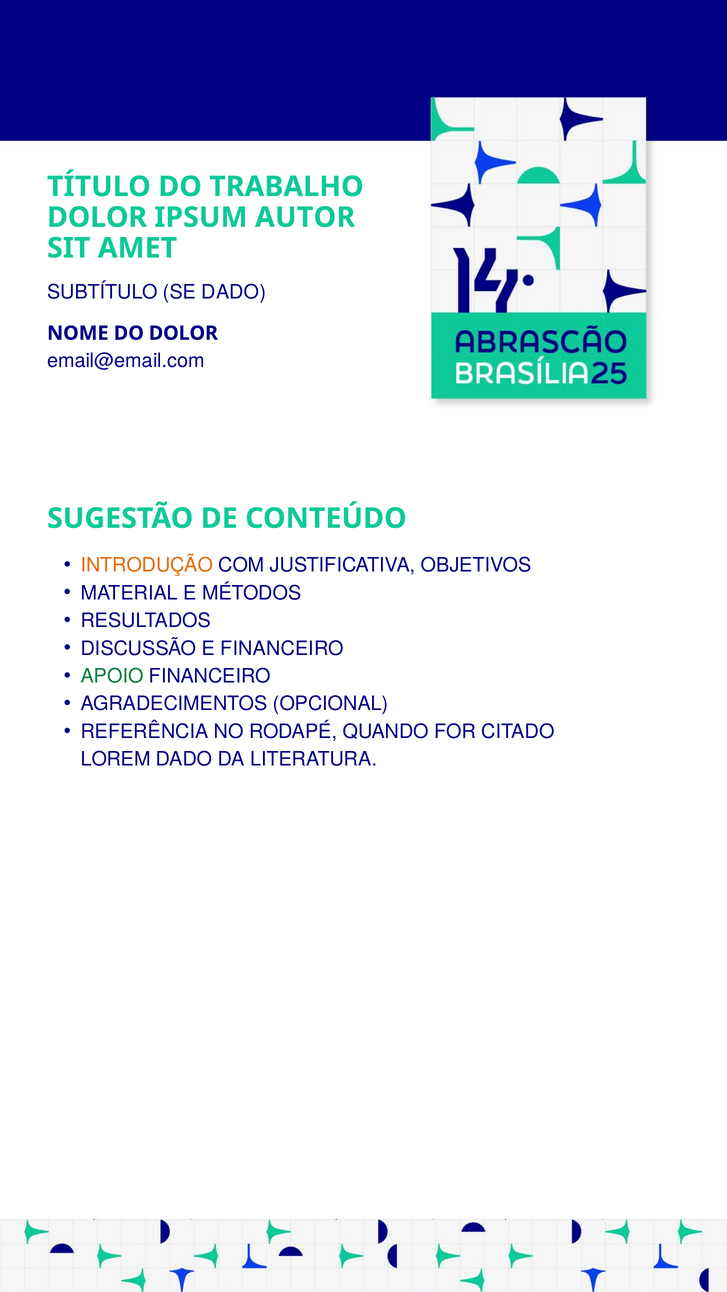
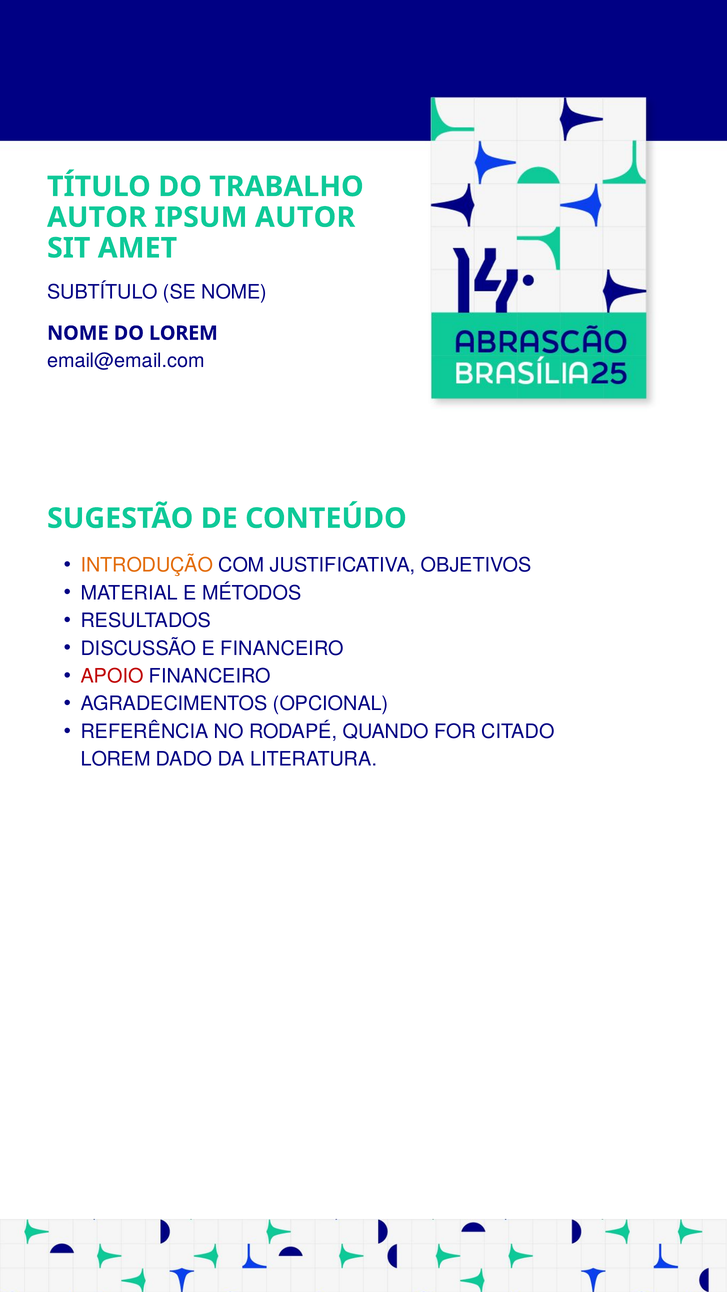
DOLOR at (97, 217): DOLOR -> AUTOR
SE DADO: DADO -> NOME
DO DOLOR: DOLOR -> LOREM
APOIO colour: green -> red
